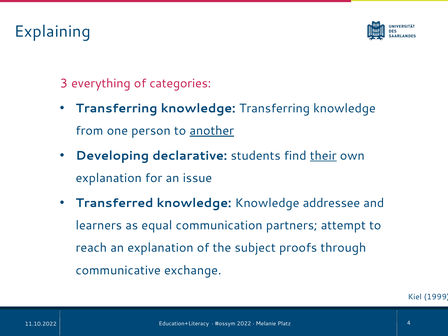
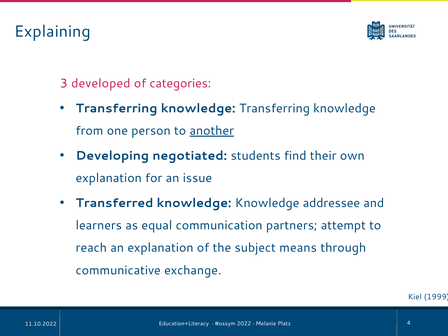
everything: everything -> developed
declarative: declarative -> negotiated
their underline: present -> none
proofs: proofs -> means
